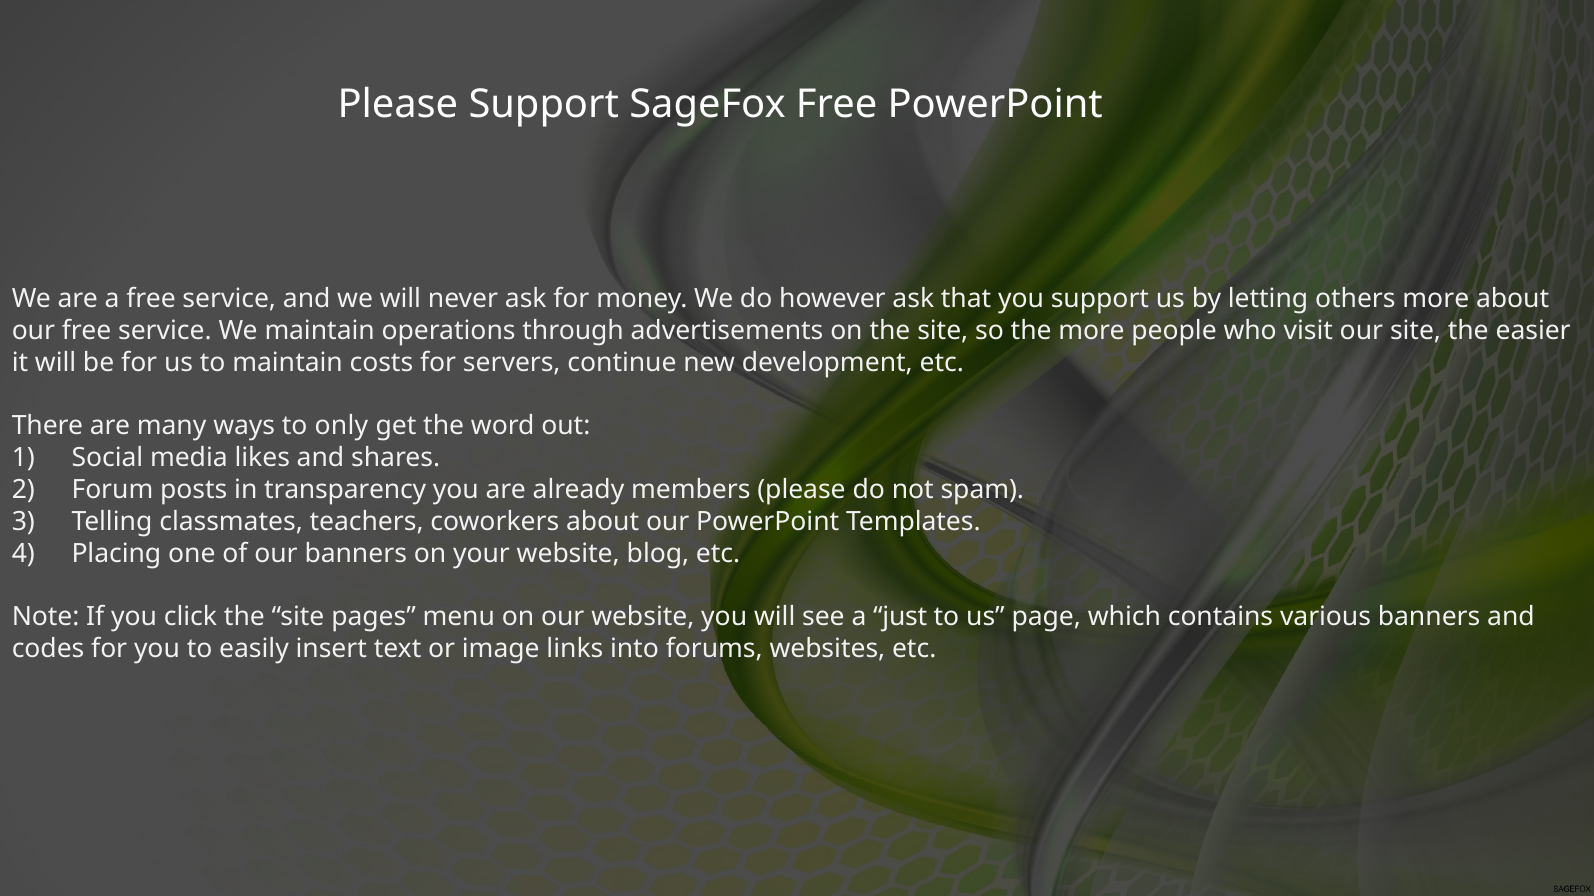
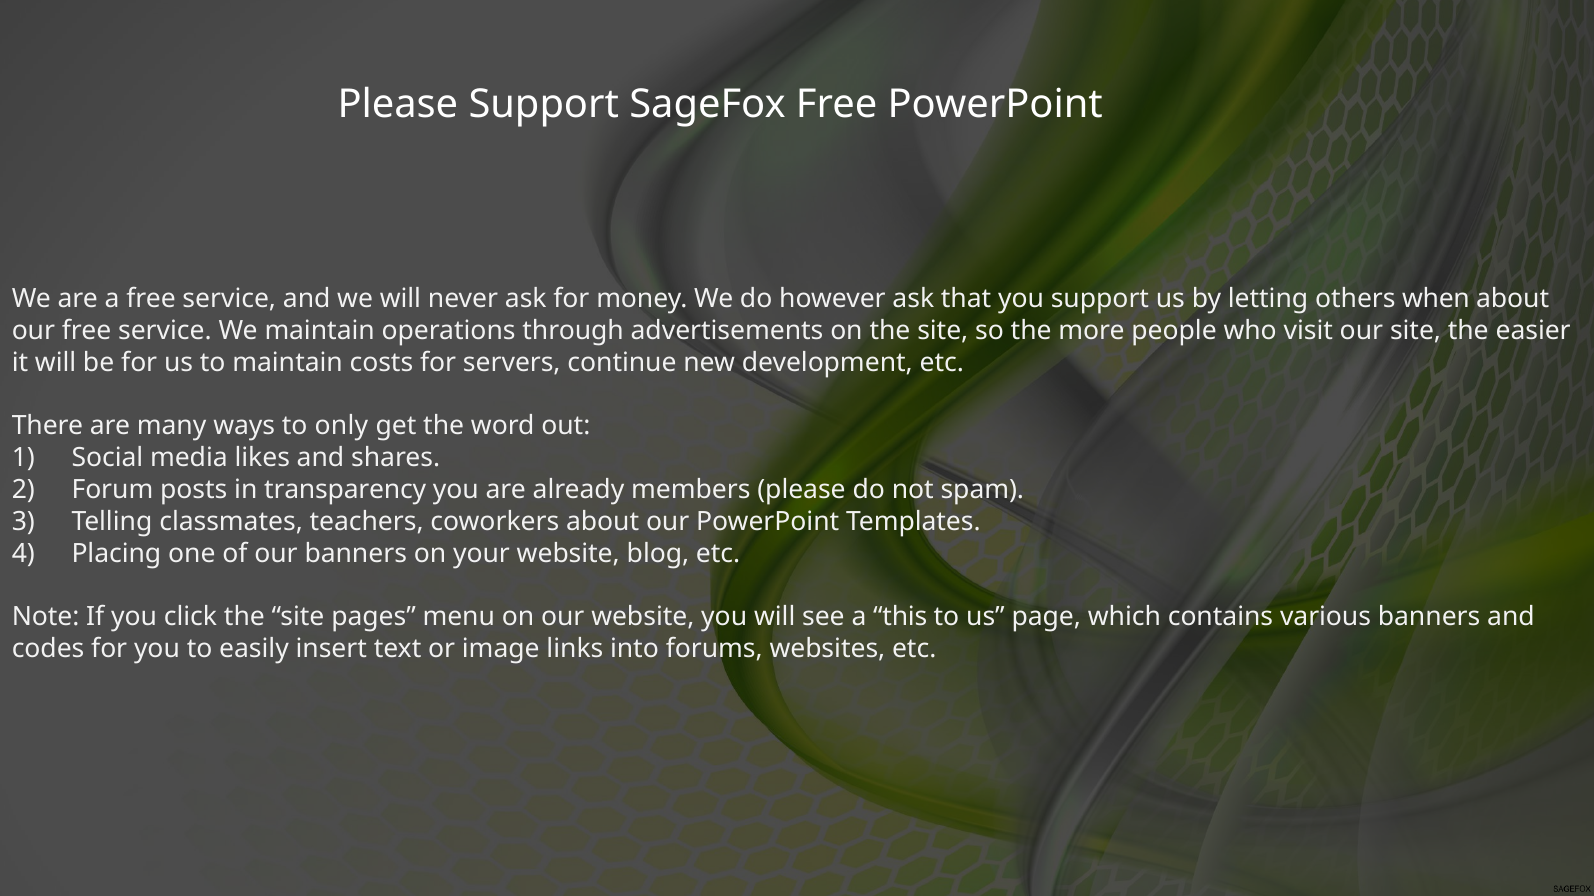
others more: more -> when
just: just -> this
